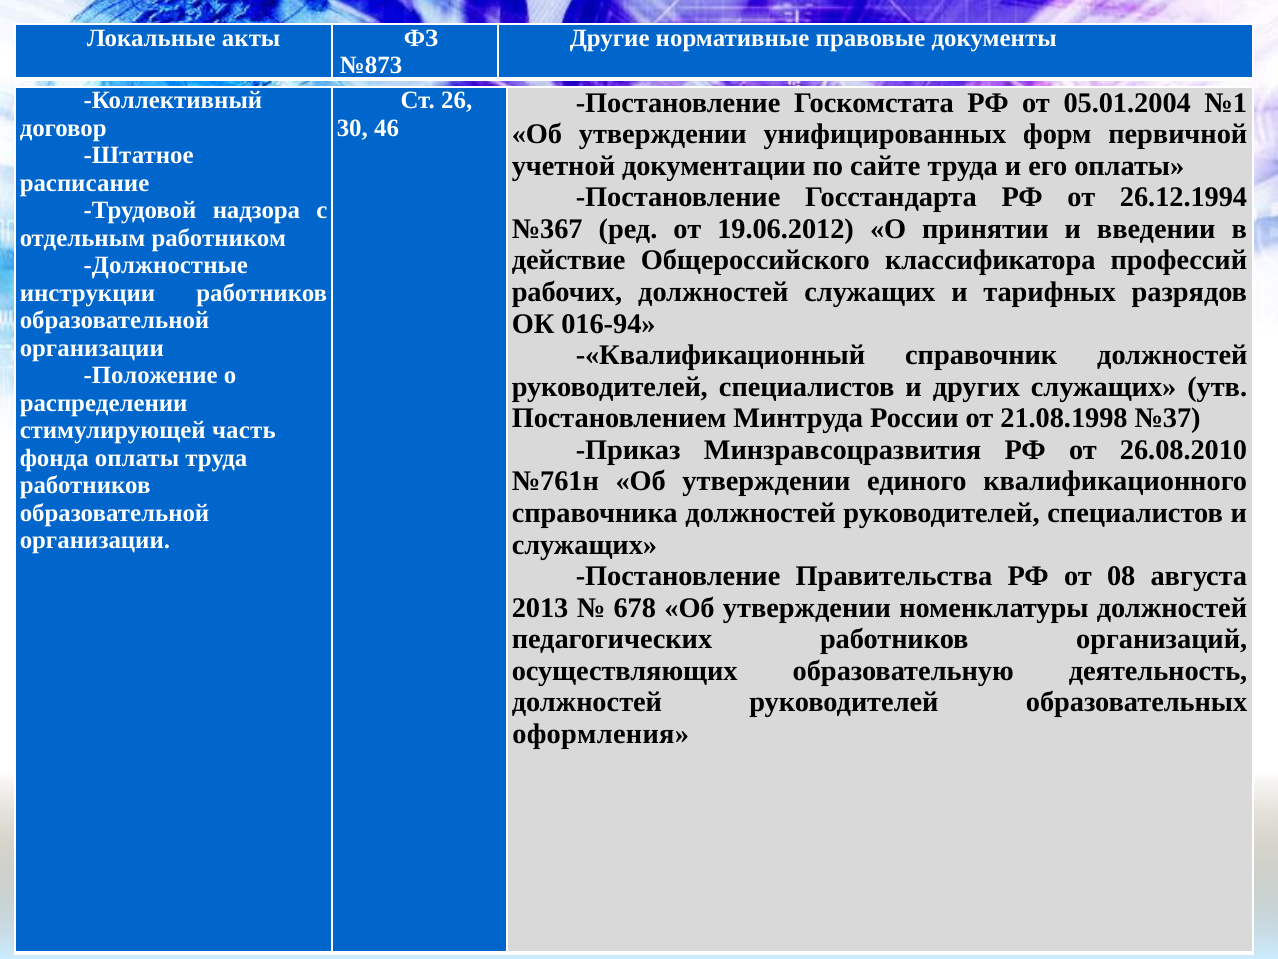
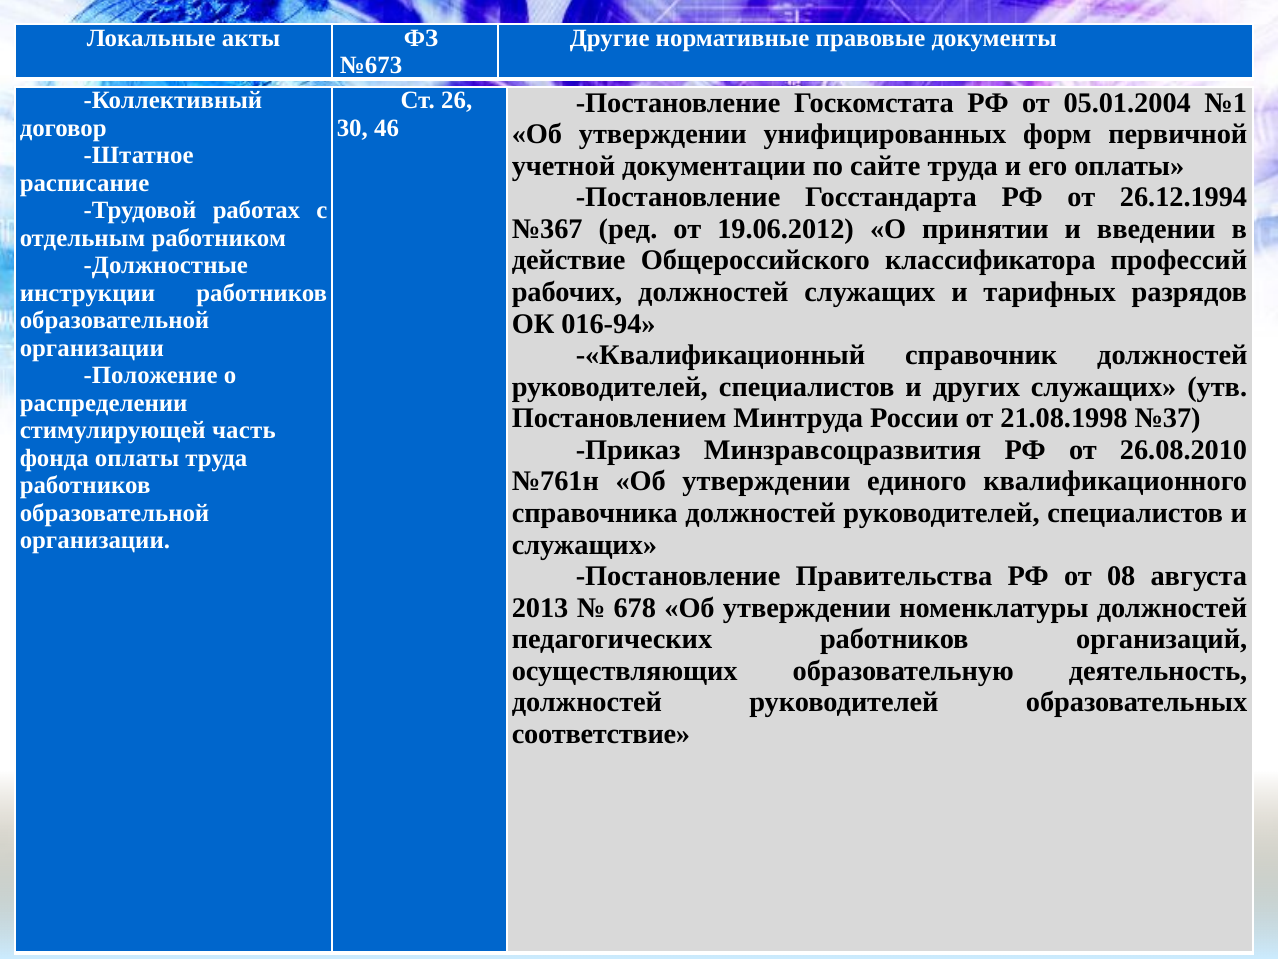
№873: №873 -> №673
надзора: надзора -> работах
оформления: оформления -> соответствие
